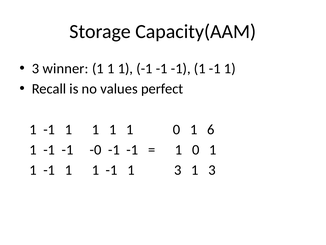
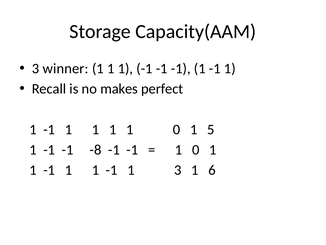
values: values -> makes
6: 6 -> 5
-0: -0 -> -8
3 1 3: 3 -> 6
